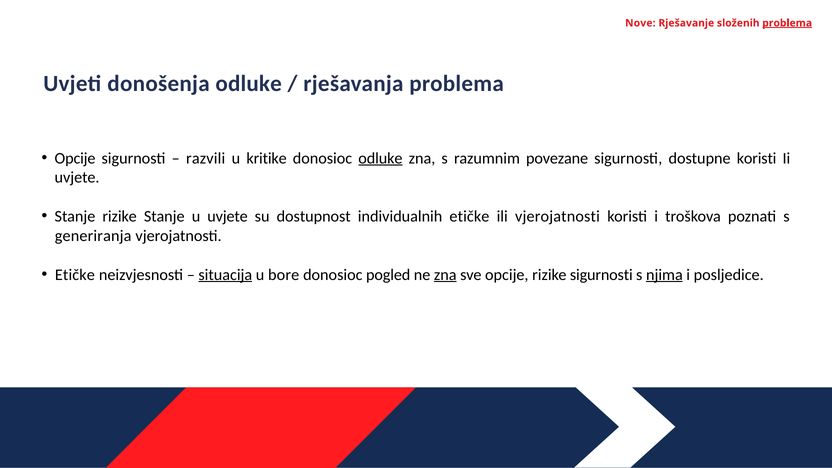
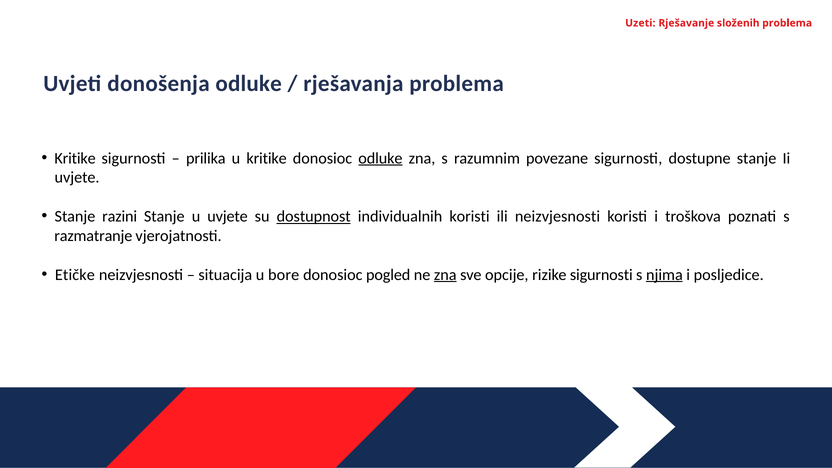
Nove: Nove -> Uzeti
problema at (787, 23) underline: present -> none
Opcije at (75, 158): Opcije -> Kritike
razvili: razvili -> prilika
dostupne koristi: koristi -> stanje
Stanje rizike: rizike -> razini
dostupnost underline: none -> present
individualnih etičke: etičke -> koristi
ili vjerojatnosti: vjerojatnosti -> neizvjesnosti
generiranja: generiranja -> razmatranje
situacija underline: present -> none
